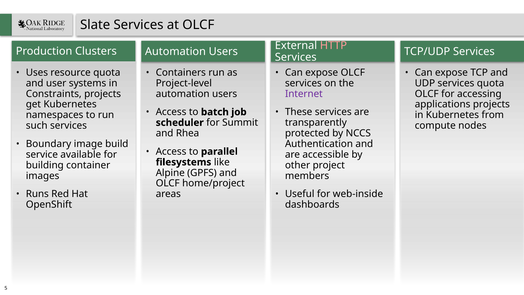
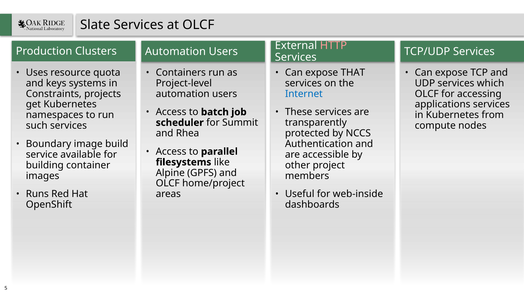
expose OLCF: OLCF -> THAT
user: user -> keys
services quota: quota -> which
Internet colour: purple -> blue
applications projects: projects -> services
